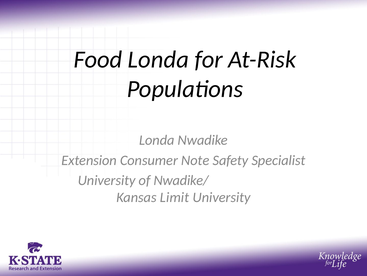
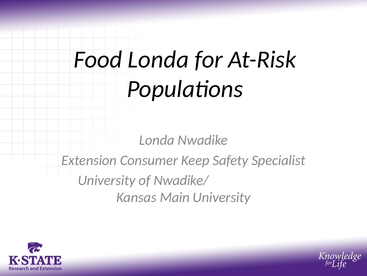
Note: Note -> Keep
Limit: Limit -> Main
